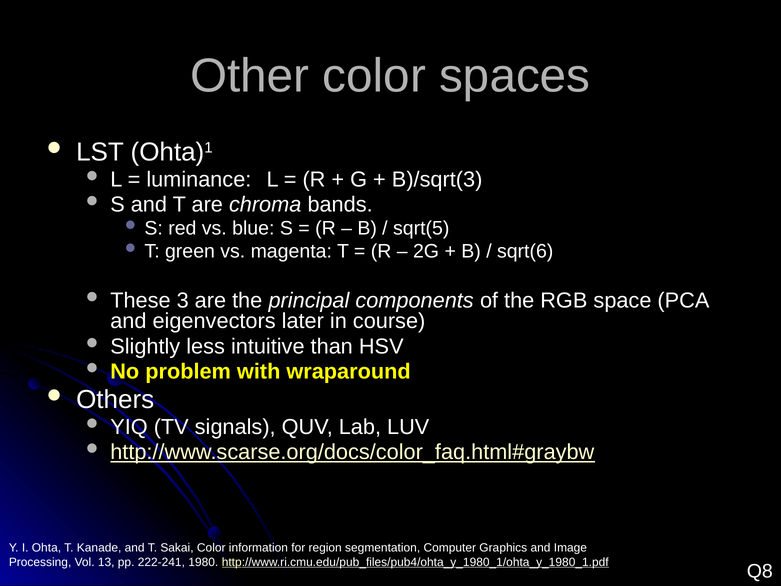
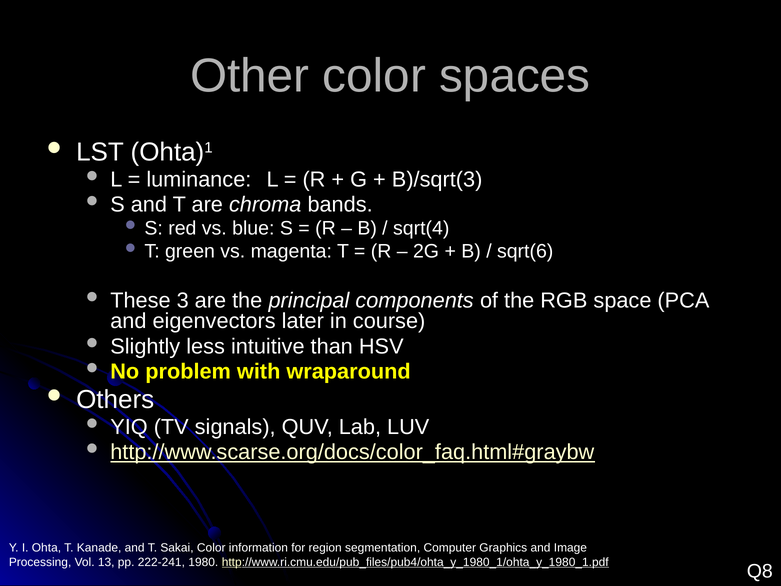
sqrt(5: sqrt(5 -> sqrt(4
